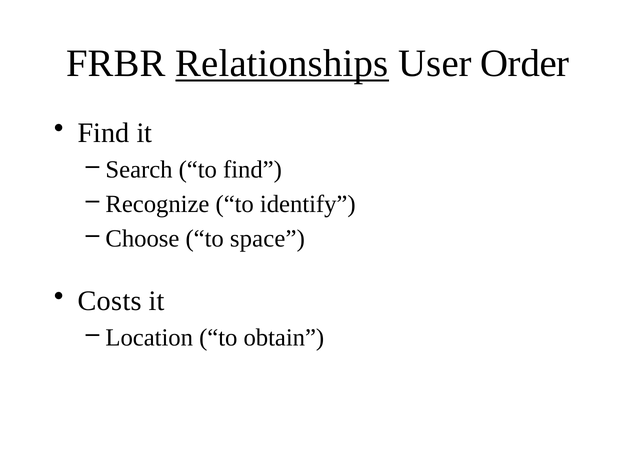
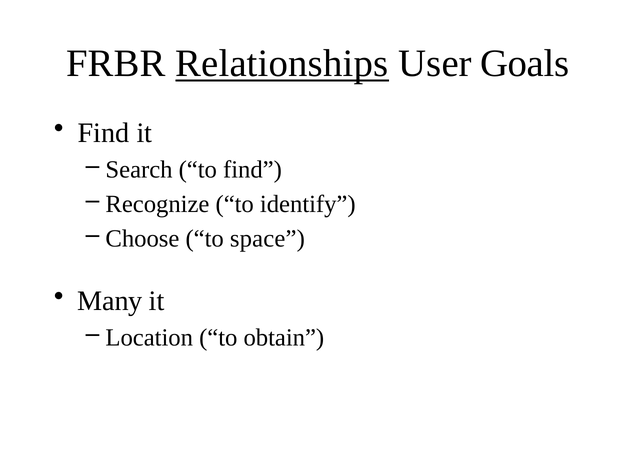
Order: Order -> Goals
Costs: Costs -> Many
